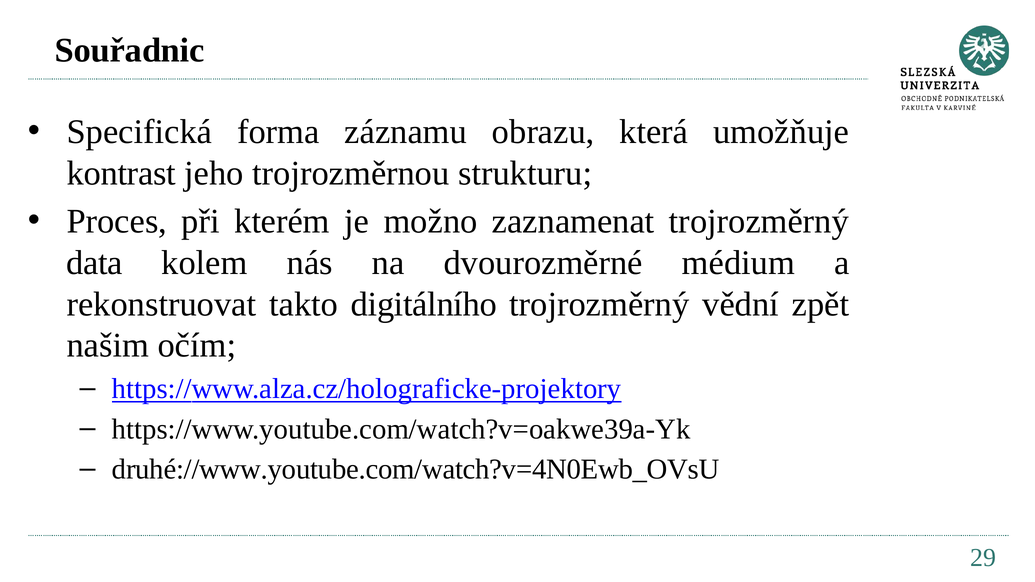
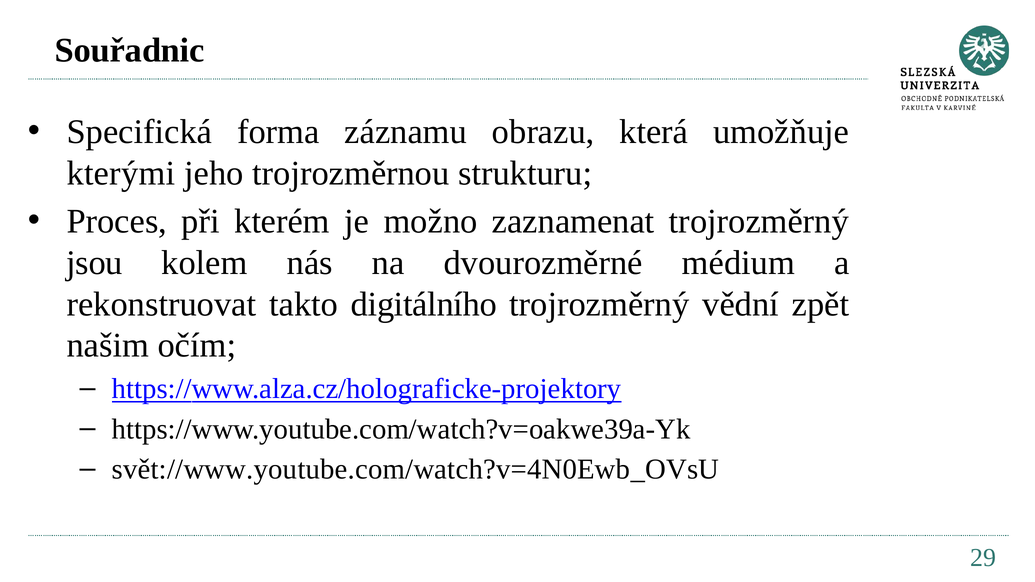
kontrast: kontrast -> kterými
data: data -> jsou
druhé://www.youtube.com/watch?v=4N0Ewb_OVsU: druhé://www.youtube.com/watch?v=4N0Ewb_OVsU -> svět://www.youtube.com/watch?v=4N0Ewb_OVsU
